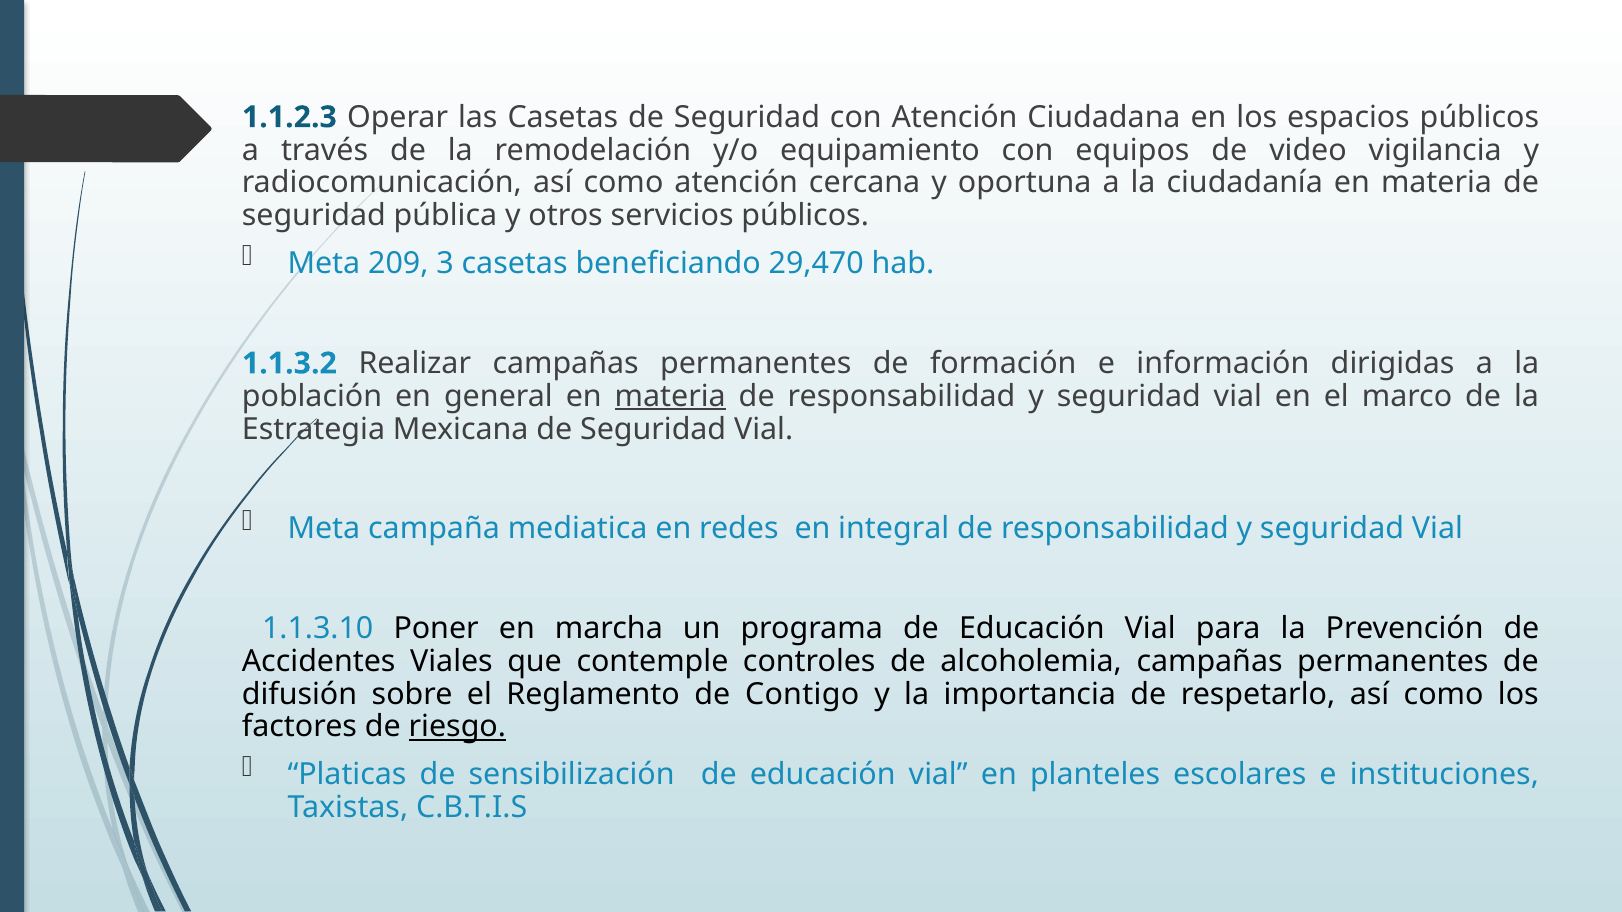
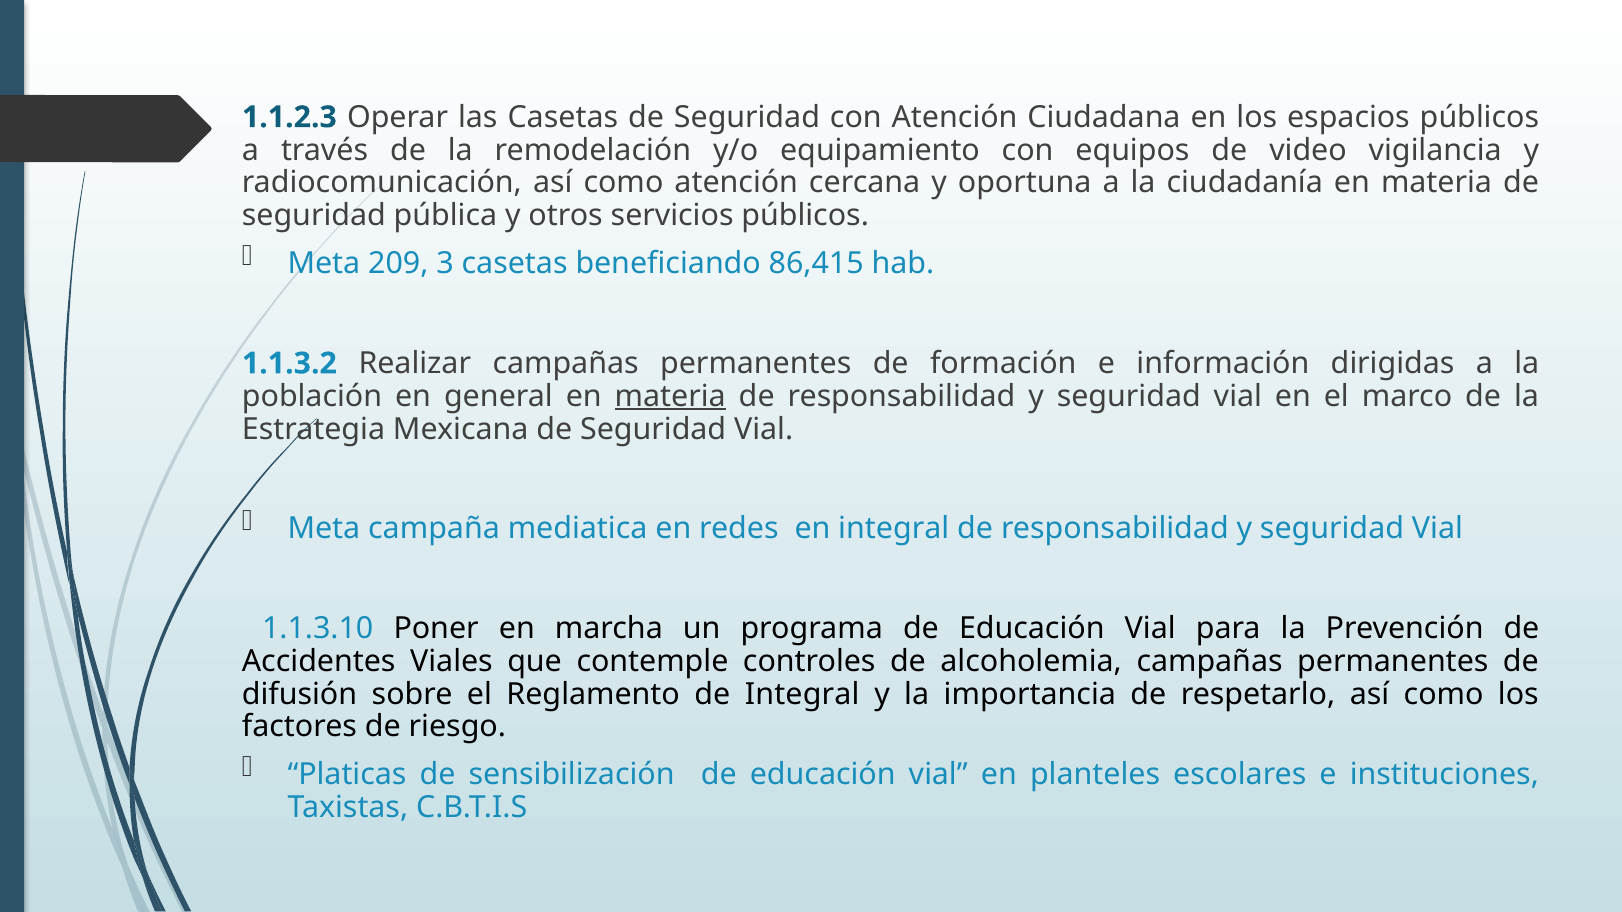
29,470: 29,470 -> 86,415
de Contigo: Contigo -> Integral
riesgo underline: present -> none
